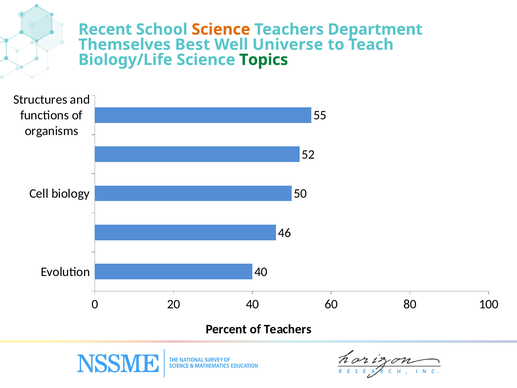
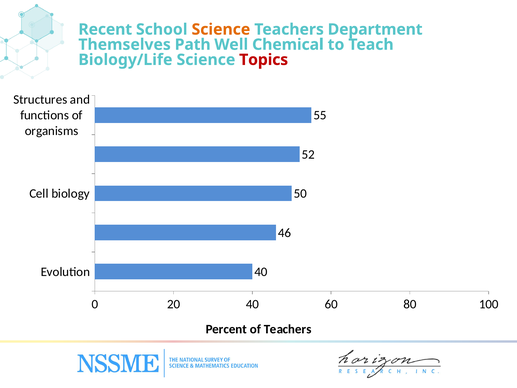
Best: Best -> Path
Universe: Universe -> Chemical
Topics colour: green -> red
